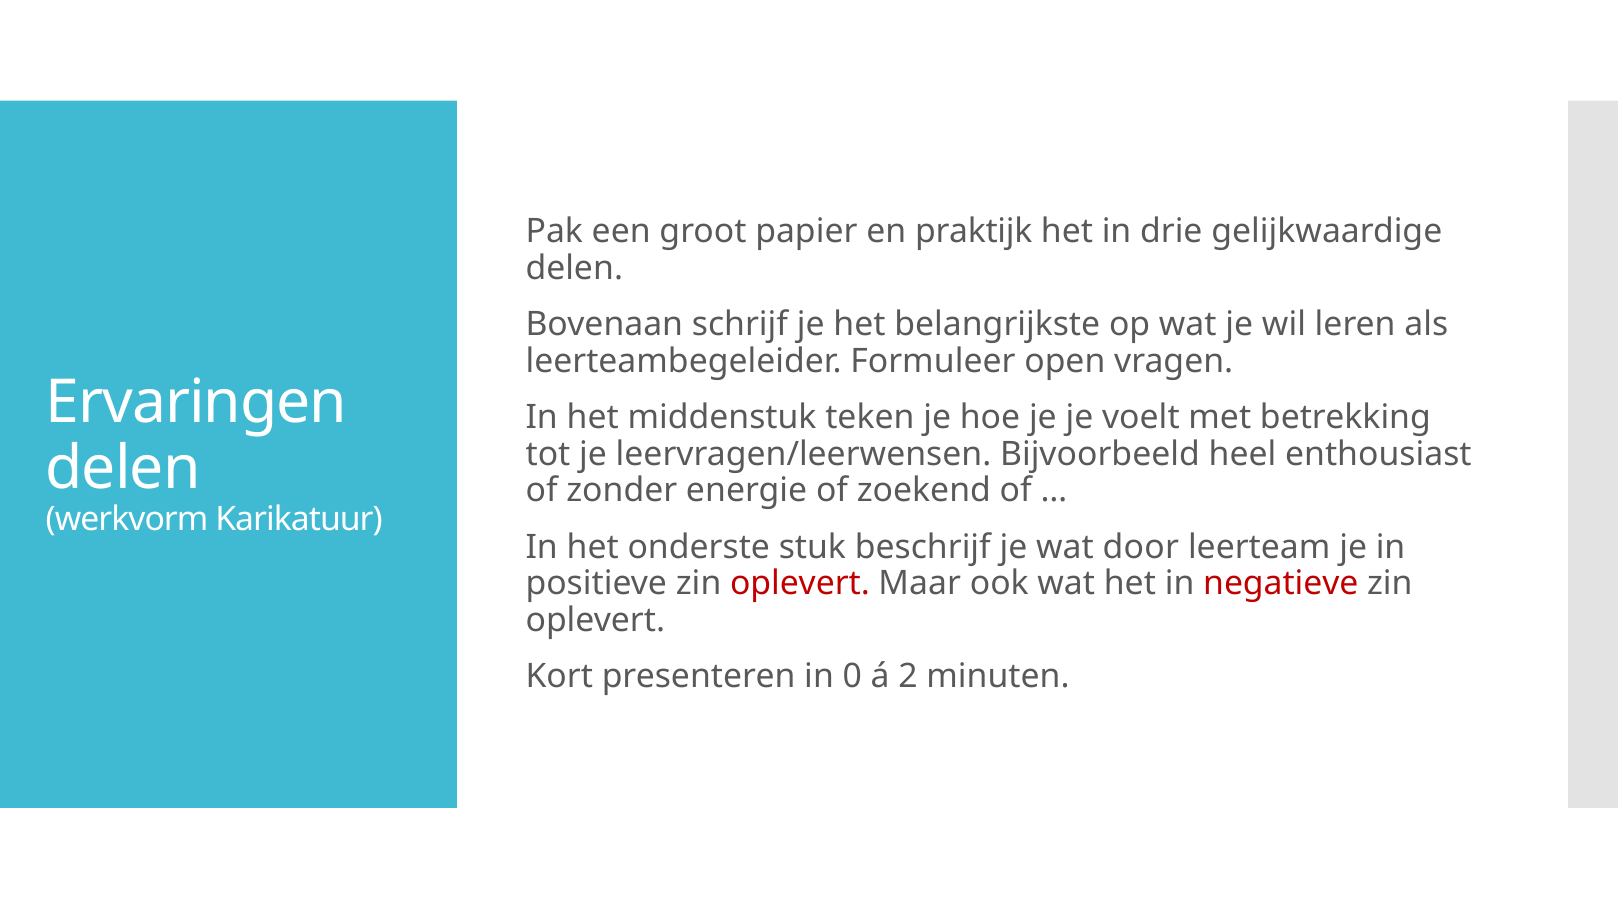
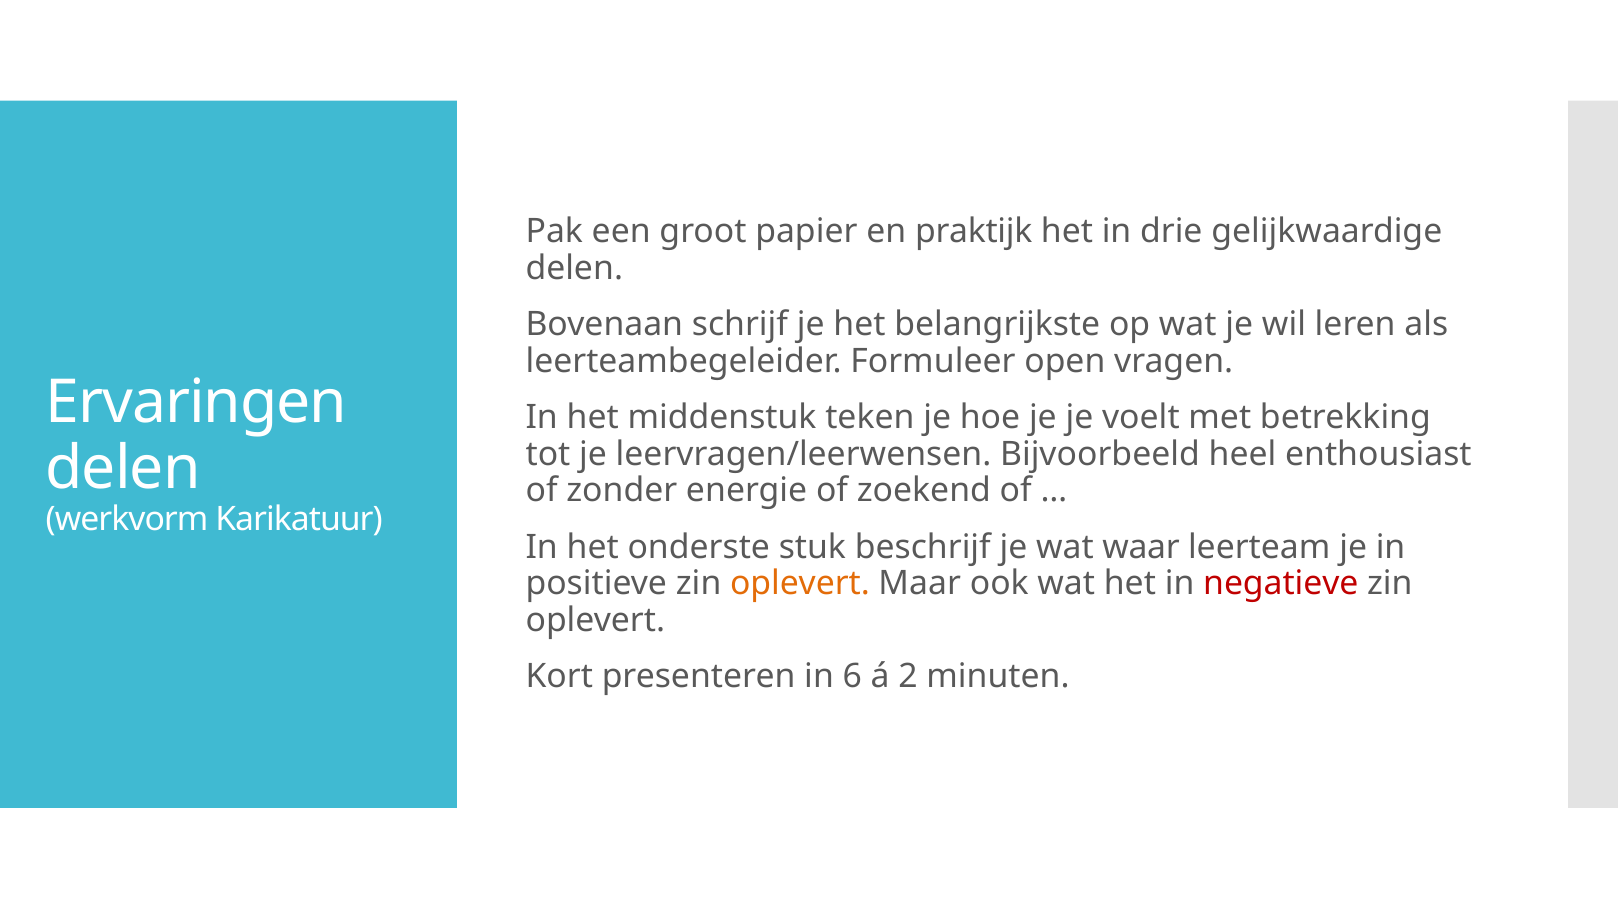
door: door -> waar
oplevert at (800, 584) colour: red -> orange
0: 0 -> 6
